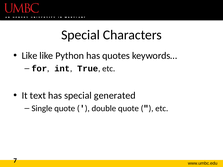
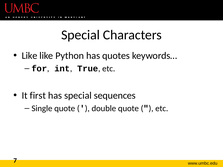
text: text -> first
generated: generated -> sequences
